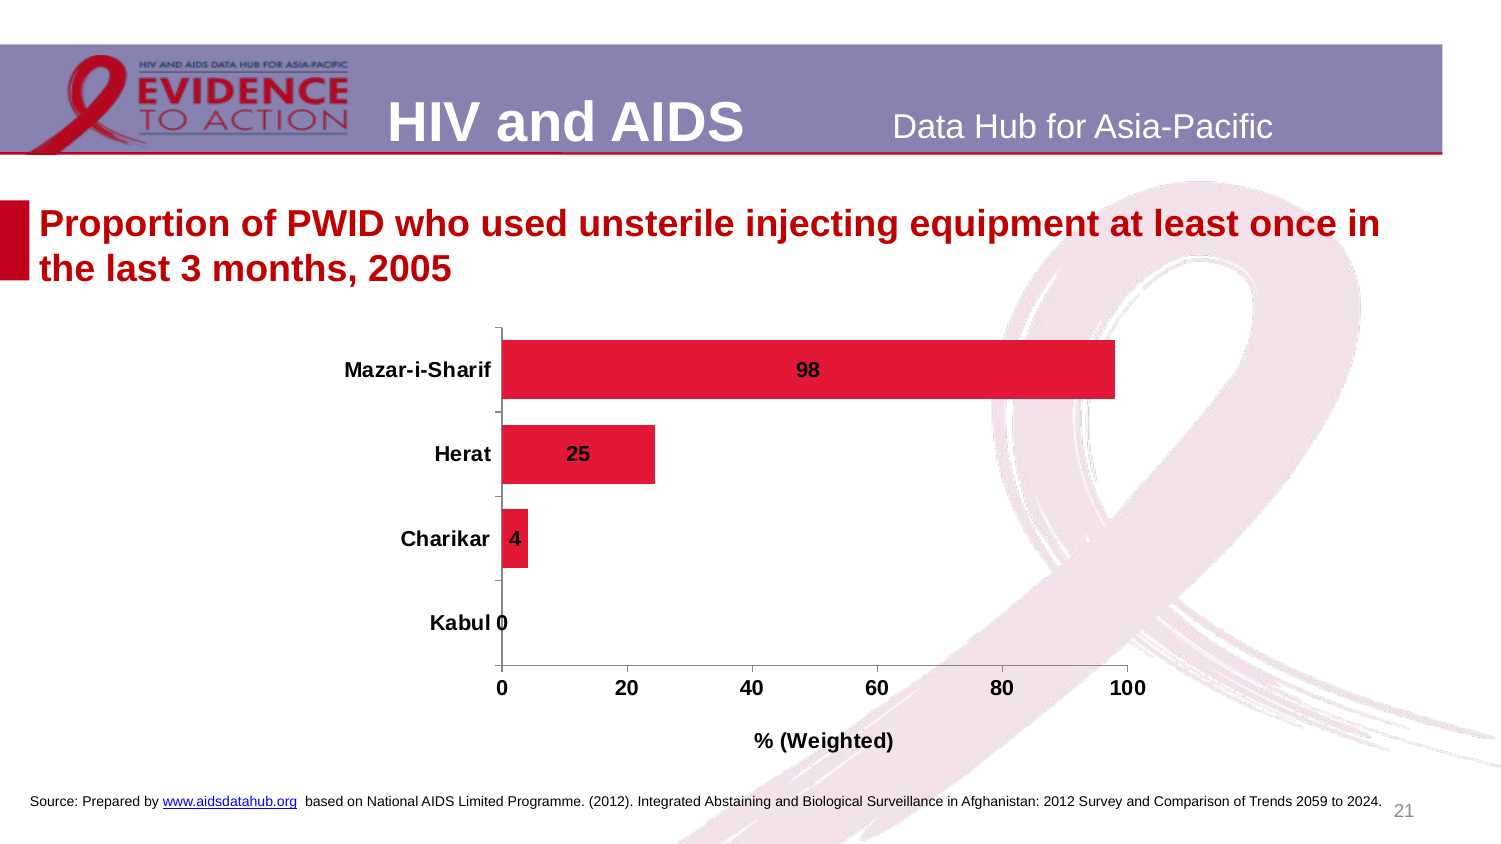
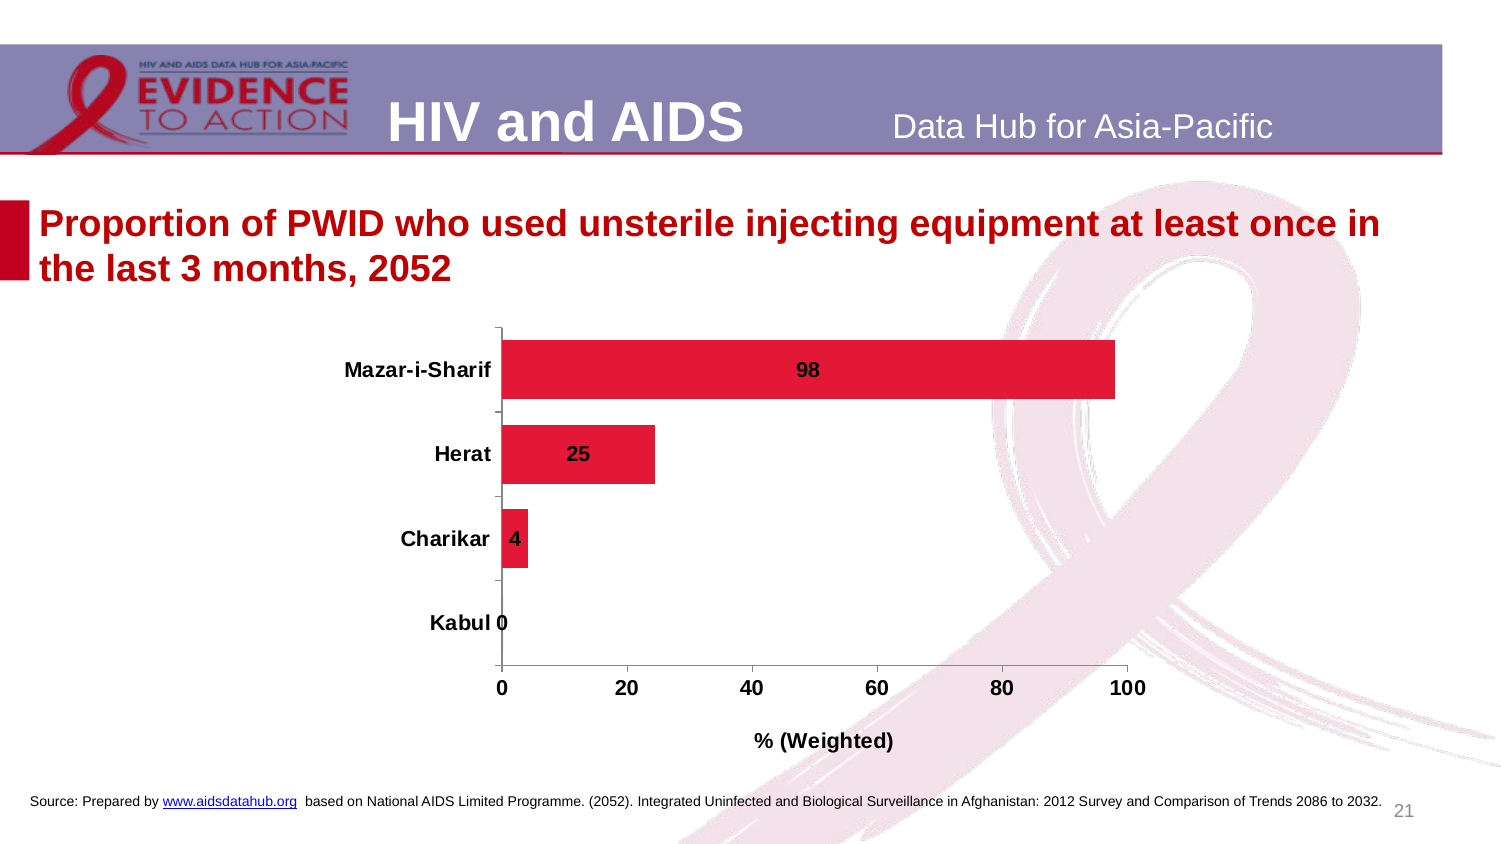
months 2005: 2005 -> 2052
Programme 2012: 2012 -> 2052
Abstaining: Abstaining -> Uninfected
2059: 2059 -> 2086
2024: 2024 -> 2032
